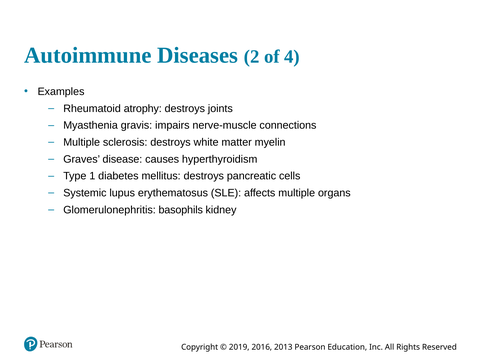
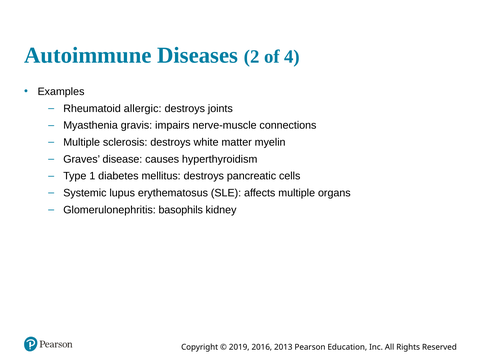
atrophy: atrophy -> allergic
